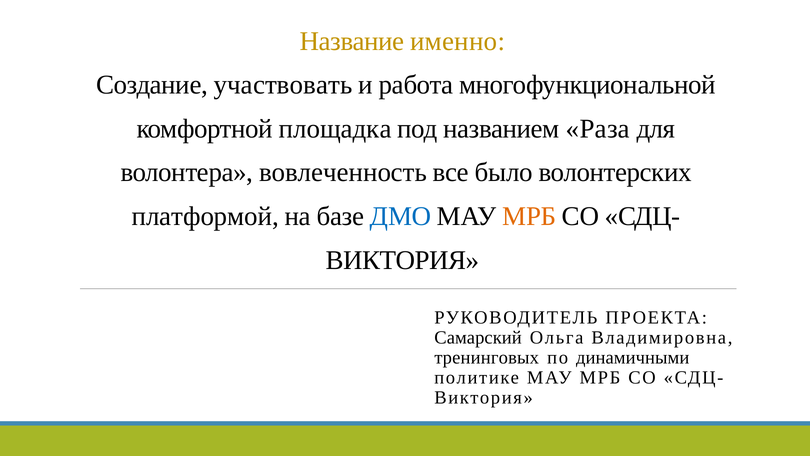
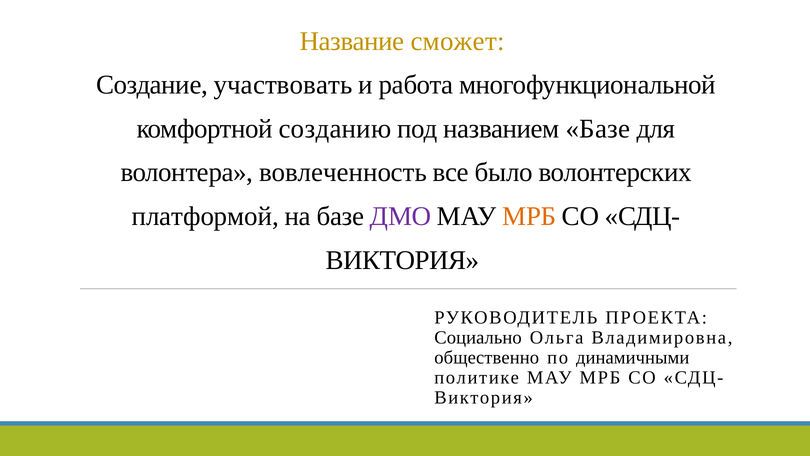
именно: именно -> сможет
площадка: площадка -> созданию
названием Раза: Раза -> Базе
ДМО colour: blue -> purple
Самарский: Самарский -> Социально
тренинговых: тренинговых -> общественно
